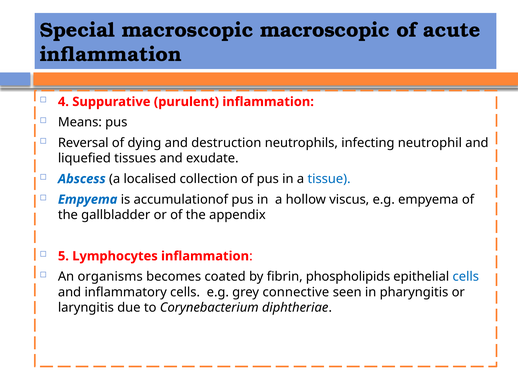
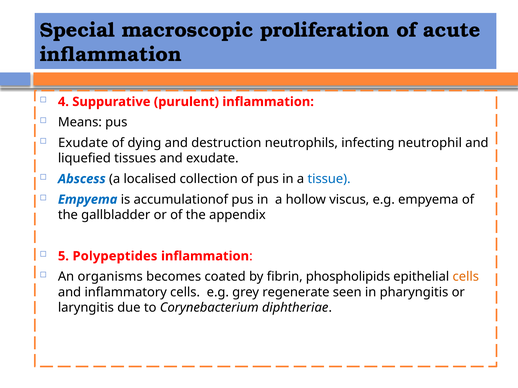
macroscopic macroscopic: macroscopic -> proliferation
Reversal at (83, 143): Reversal -> Exudate
Lymphocytes: Lymphocytes -> Polypeptides
cells at (466, 277) colour: blue -> orange
connective: connective -> regenerate
